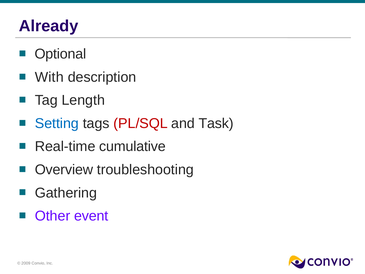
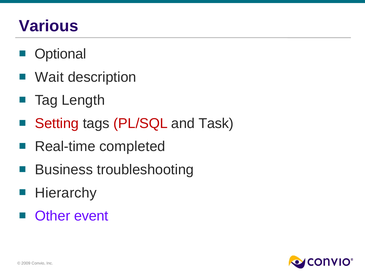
Already: Already -> Various
With: With -> Wait
Setting colour: blue -> red
cumulative: cumulative -> completed
Overview: Overview -> Business
Gathering: Gathering -> Hierarchy
